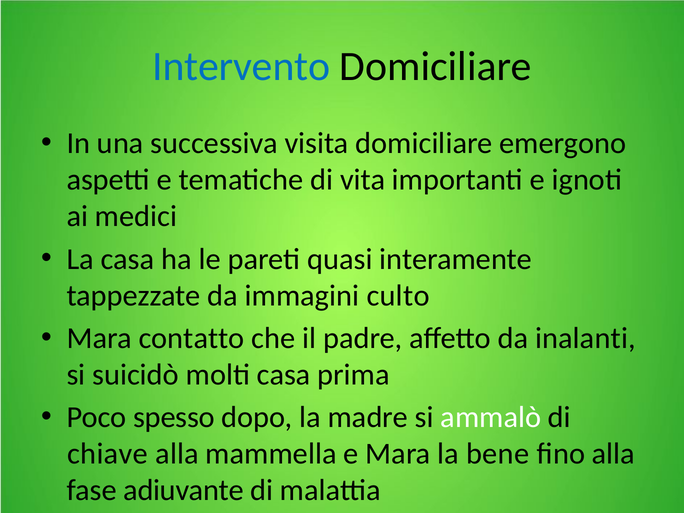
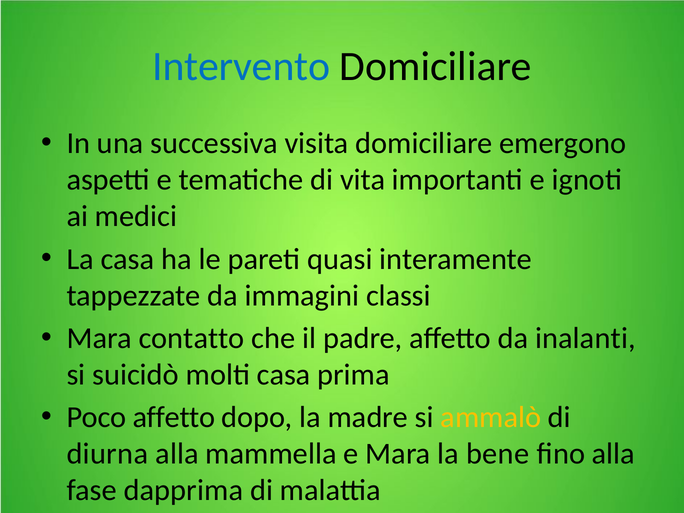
culto: culto -> classi
Poco spesso: spesso -> affetto
ammalò colour: white -> yellow
chiave: chiave -> diurna
adiuvante: adiuvante -> dapprima
